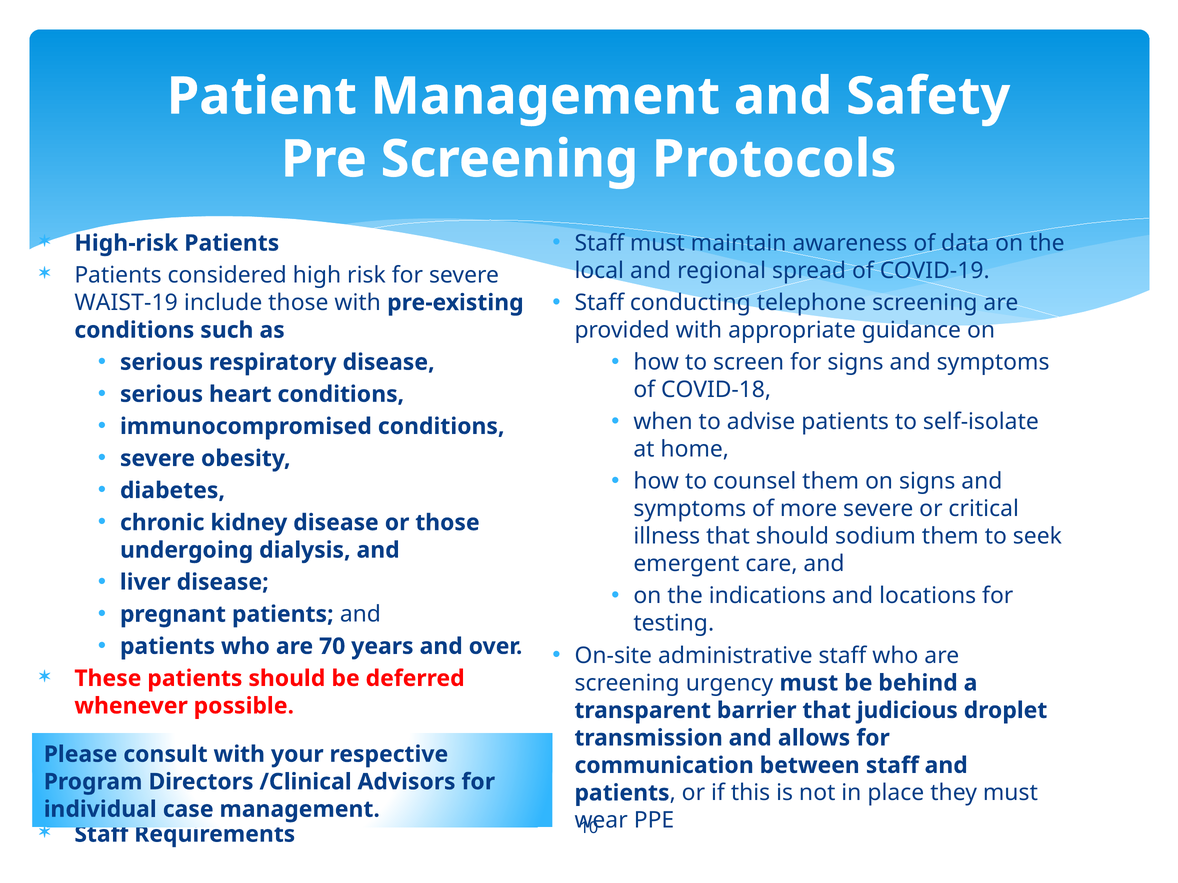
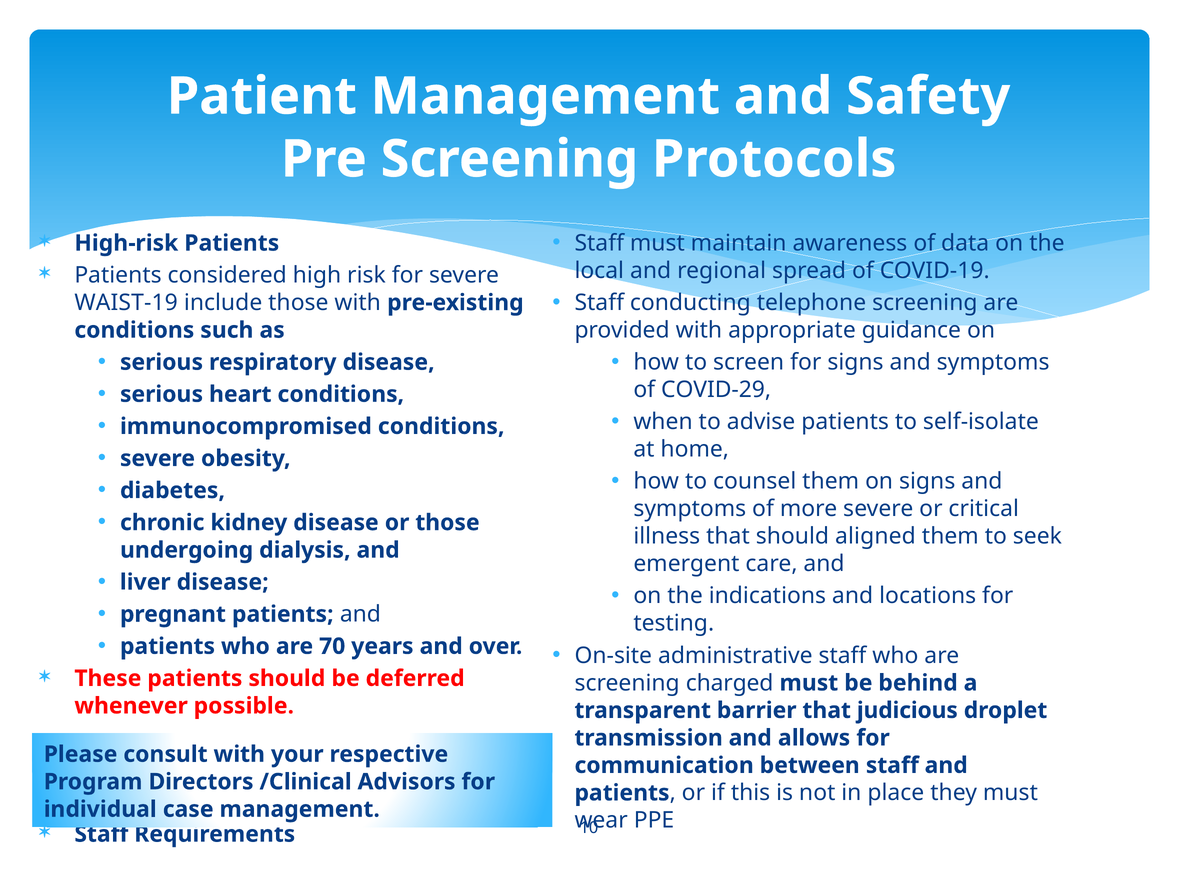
COVID-18: COVID-18 -> COVID-29
sodium: sodium -> aligned
urgency: urgency -> charged
